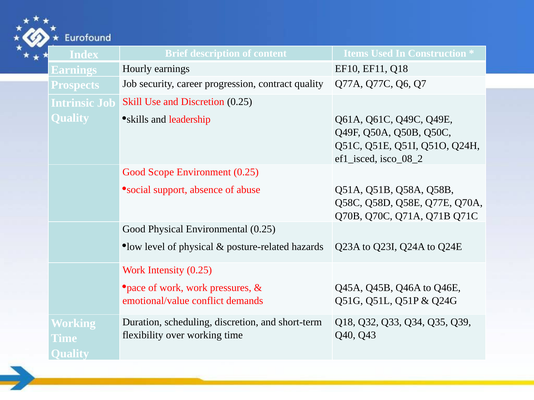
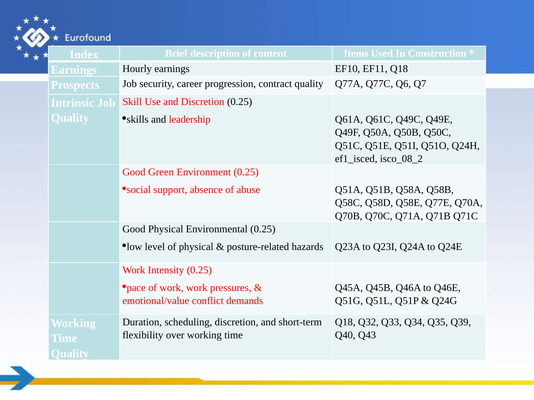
Scope: Scope -> Green
